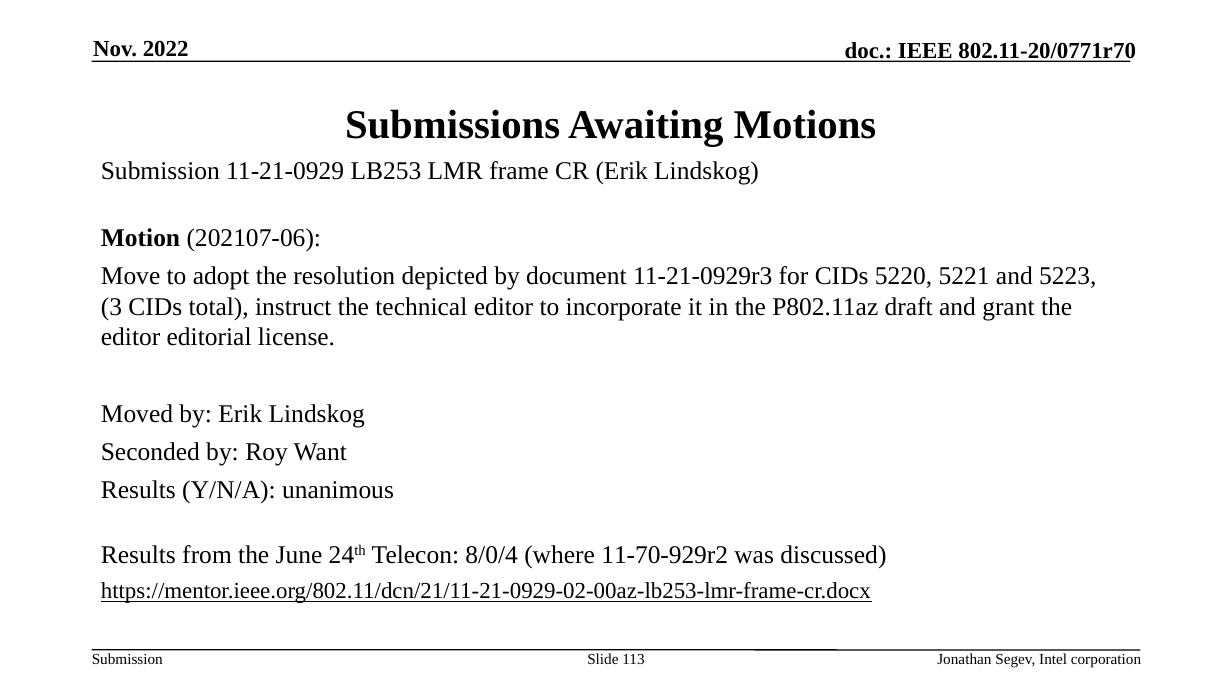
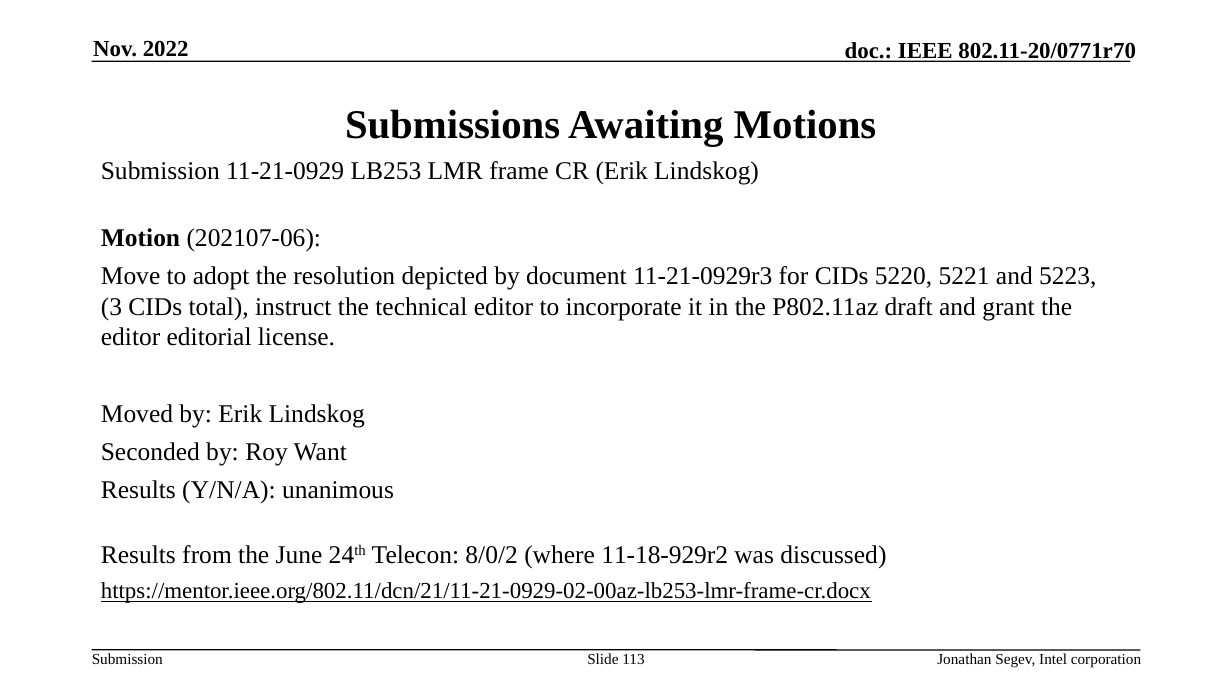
8/0/4: 8/0/4 -> 8/0/2
11-70-929r2: 11-70-929r2 -> 11-18-929r2
